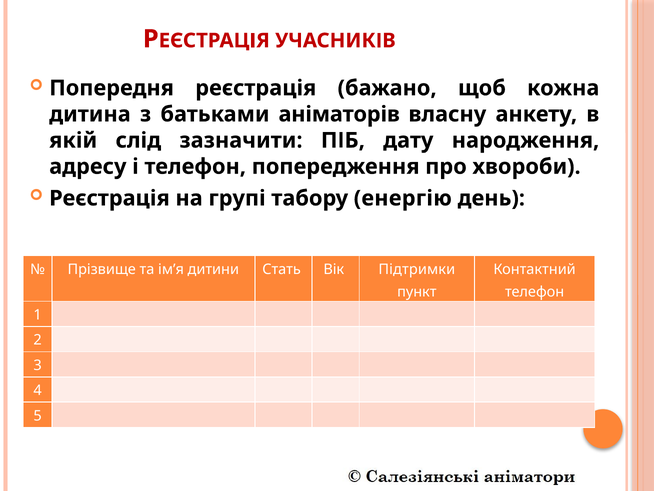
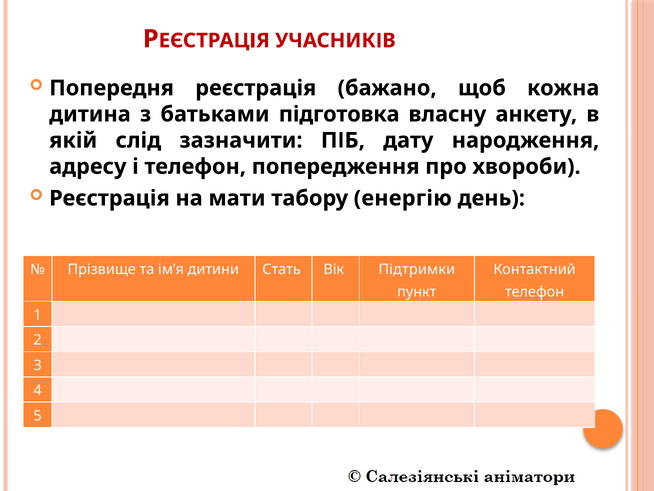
аніматорів: аніматорів -> підготовка
групі: групі -> мати
